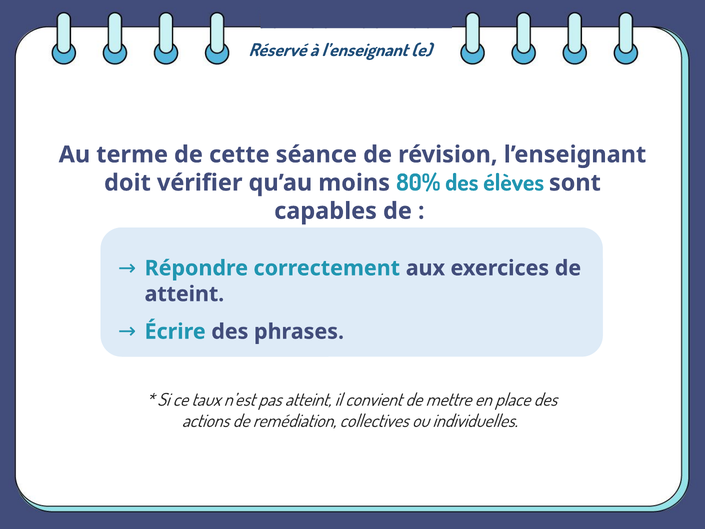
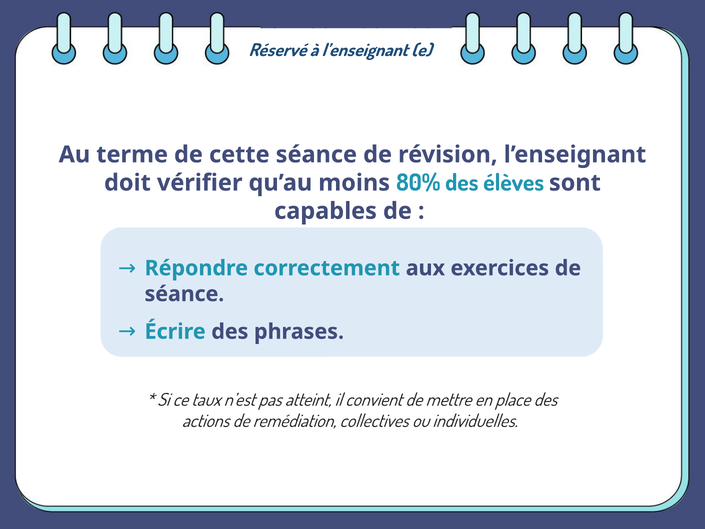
atteint at (184, 294): atteint -> séance
